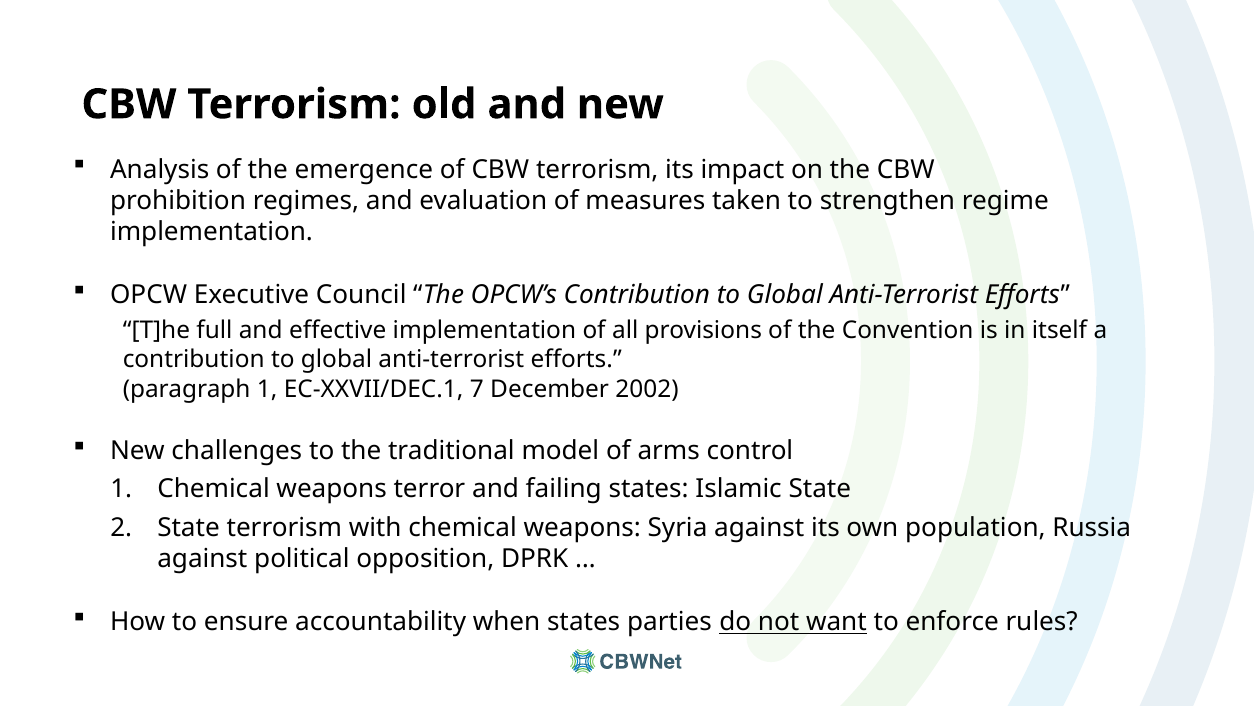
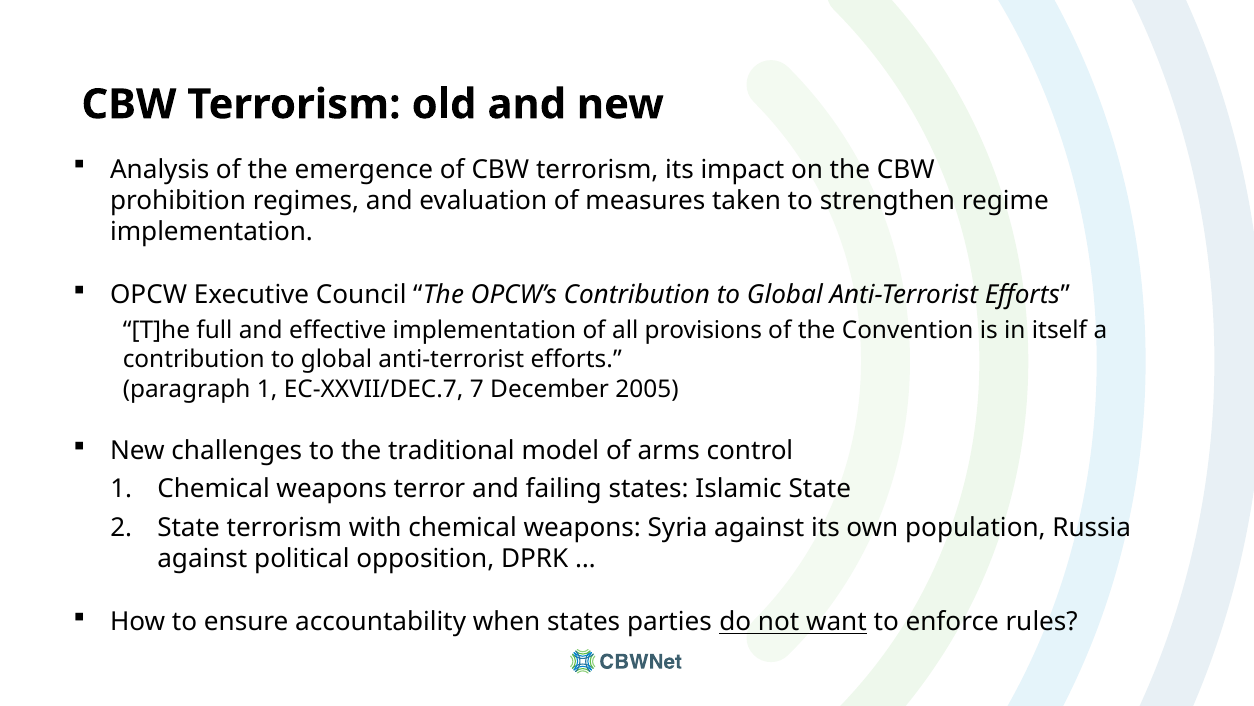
EC-XXVII/DEC.1: EC-XXVII/DEC.1 -> EC-XXVII/DEC.7
2002: 2002 -> 2005
